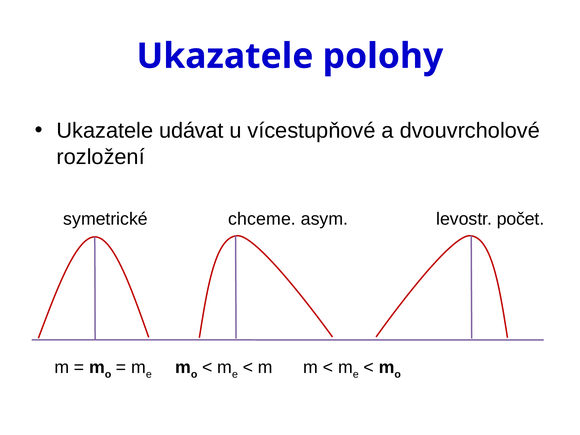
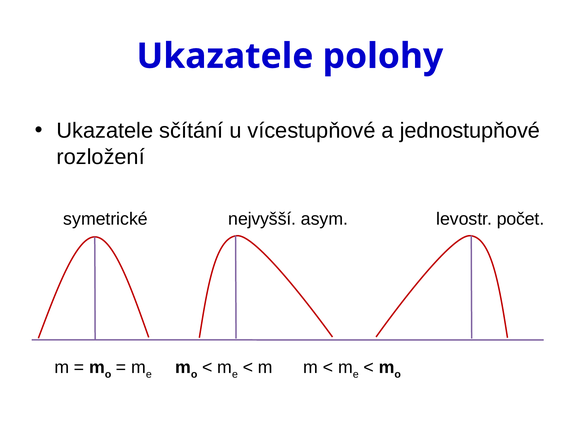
udávat: udávat -> sčítání
dvouvrcholové: dvouvrcholové -> jednostupňové
chceme: chceme -> nejvyšší
